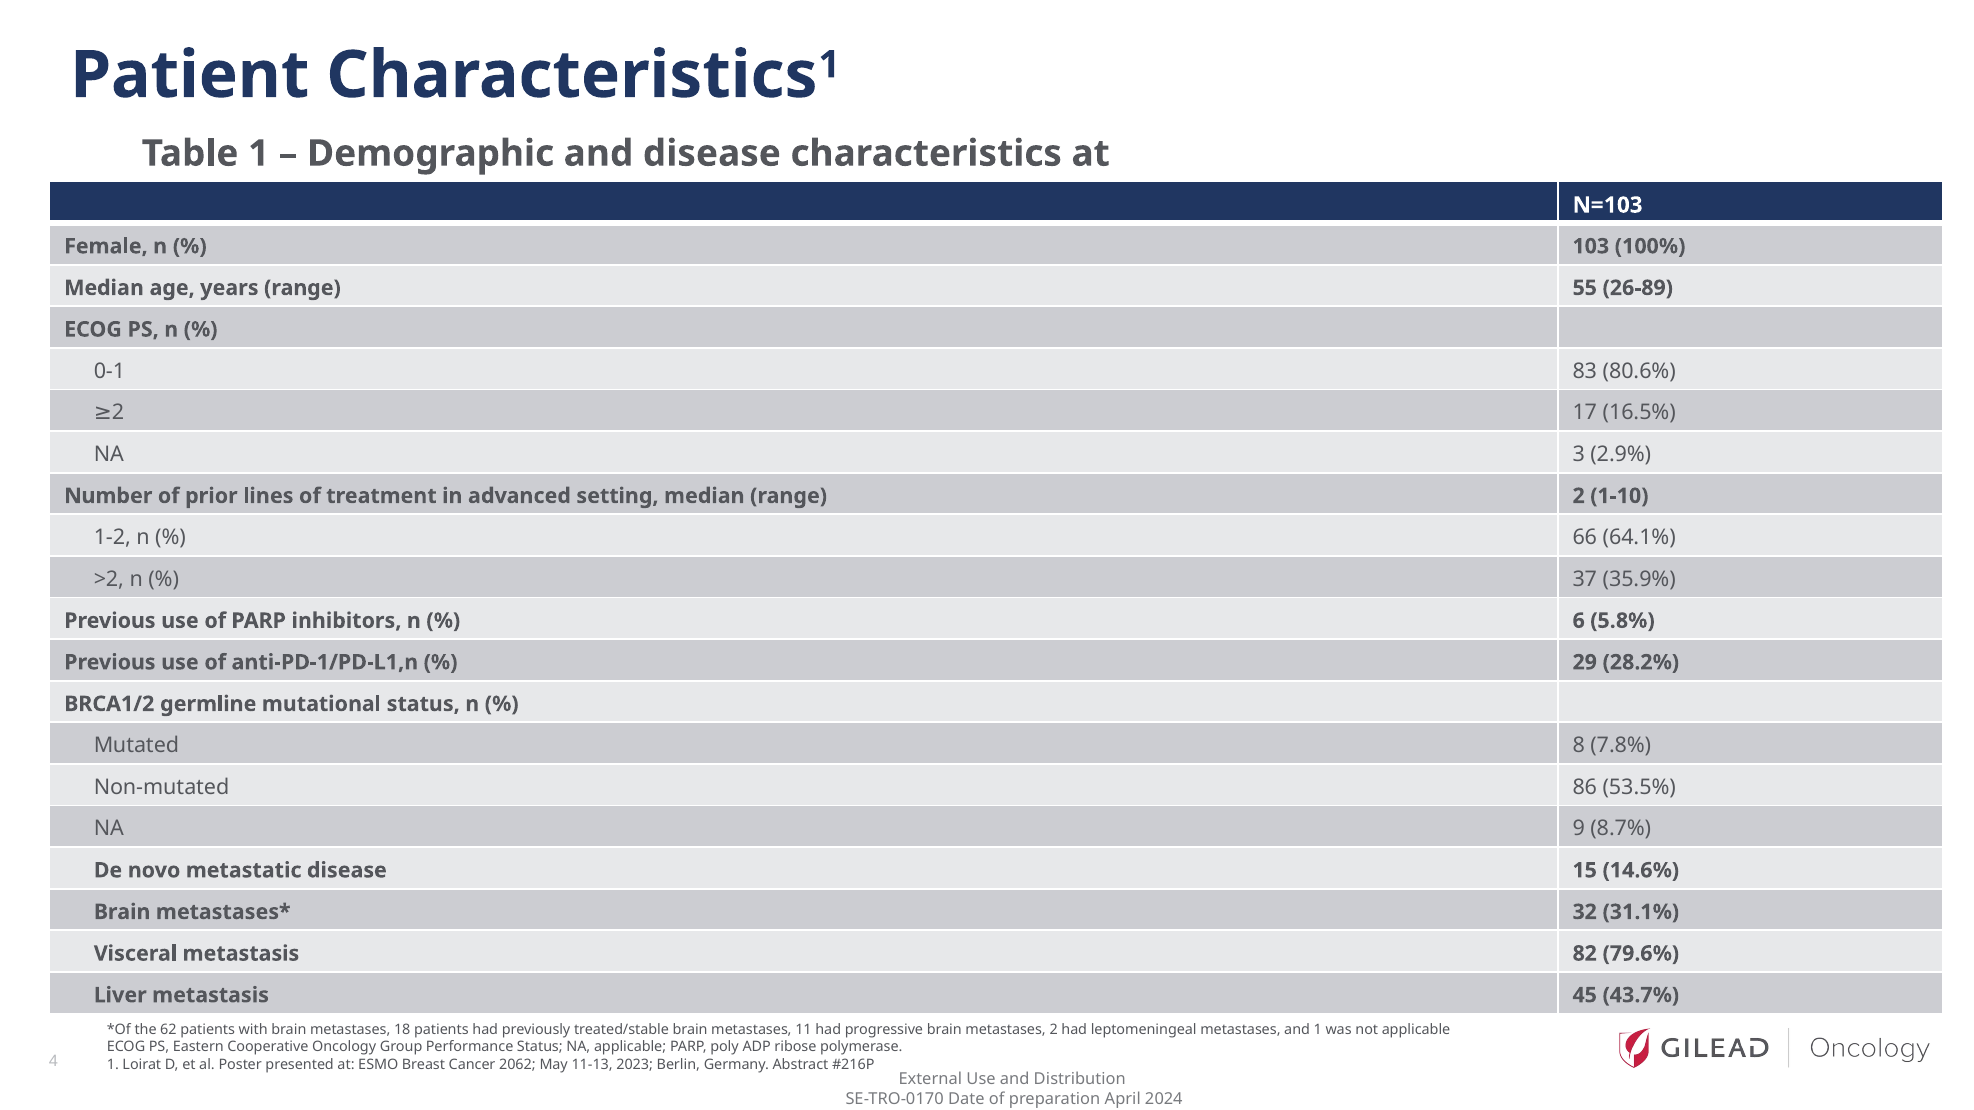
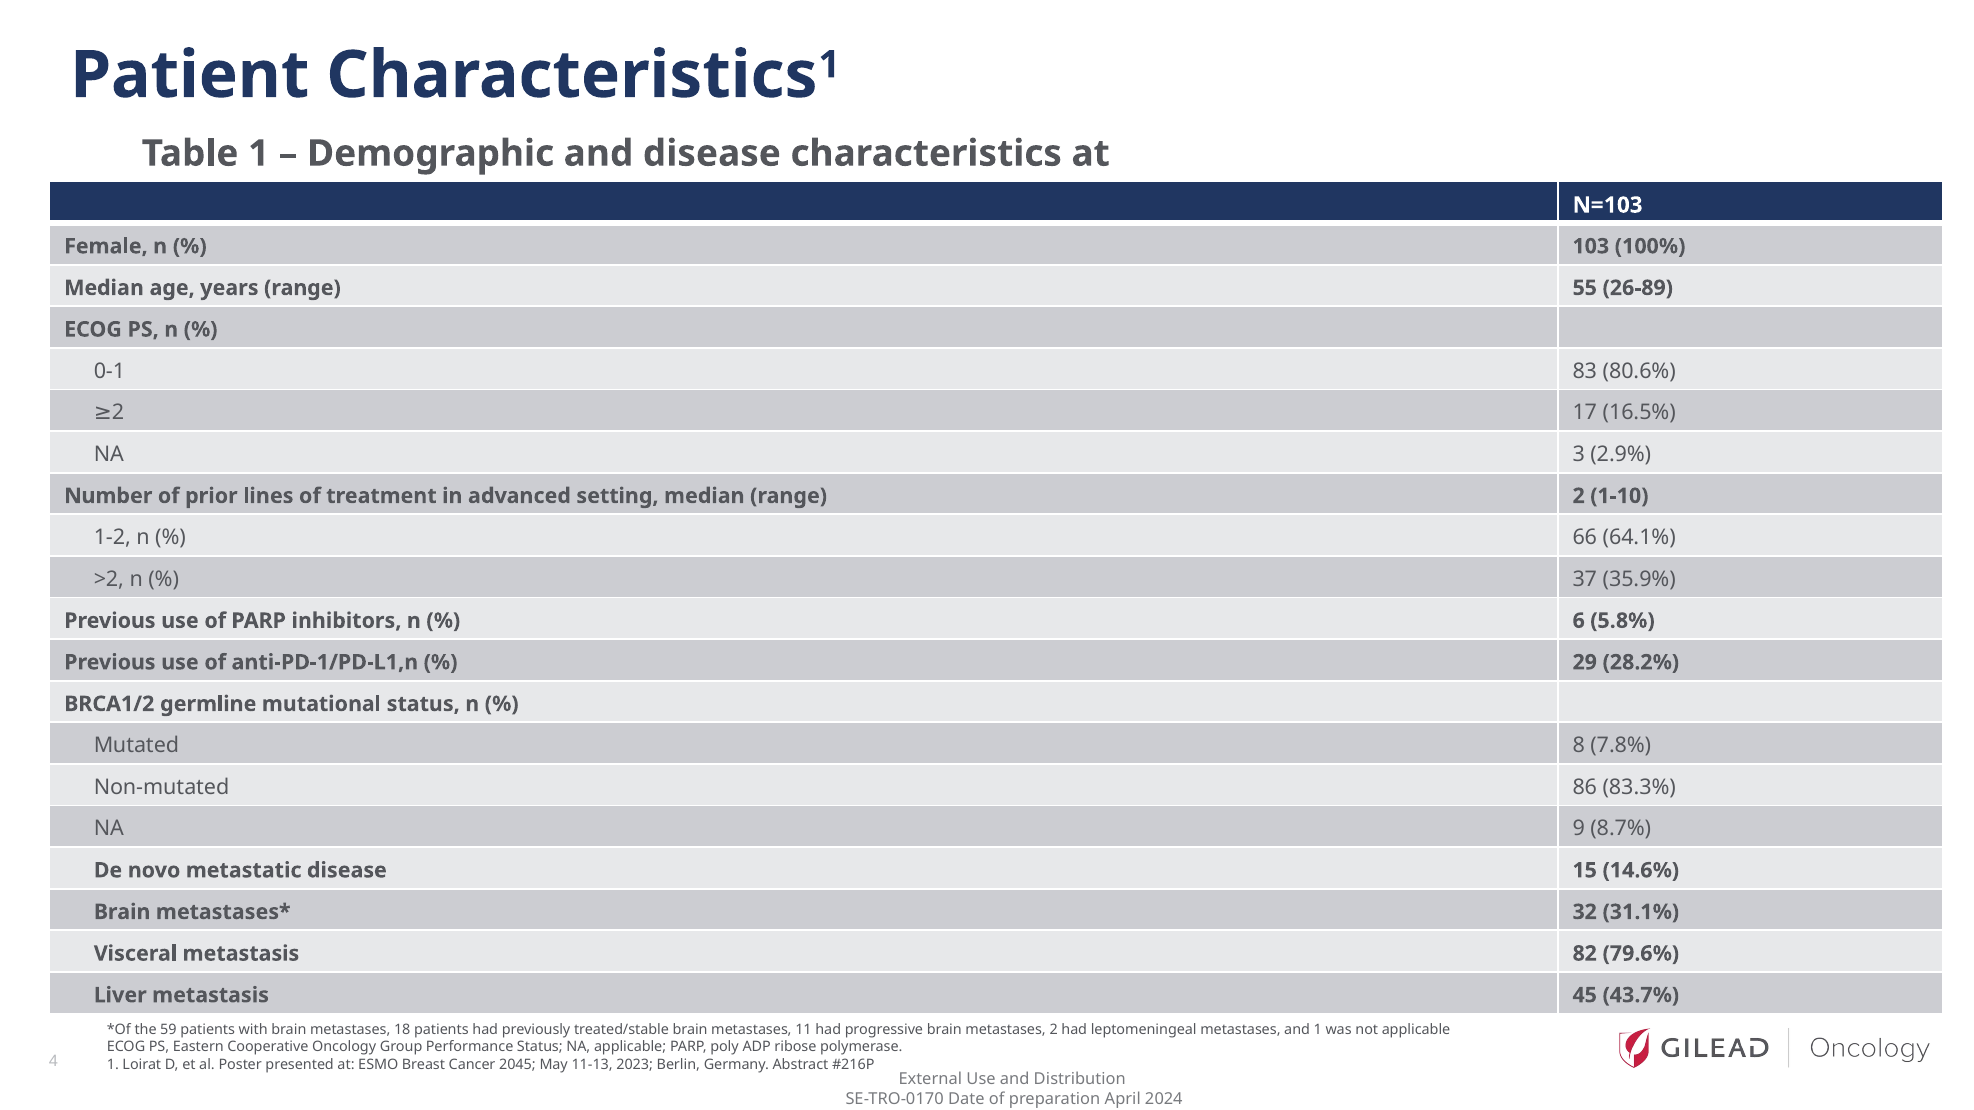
53.5%: 53.5% -> 83.3%
62: 62 -> 59
2062: 2062 -> 2045
